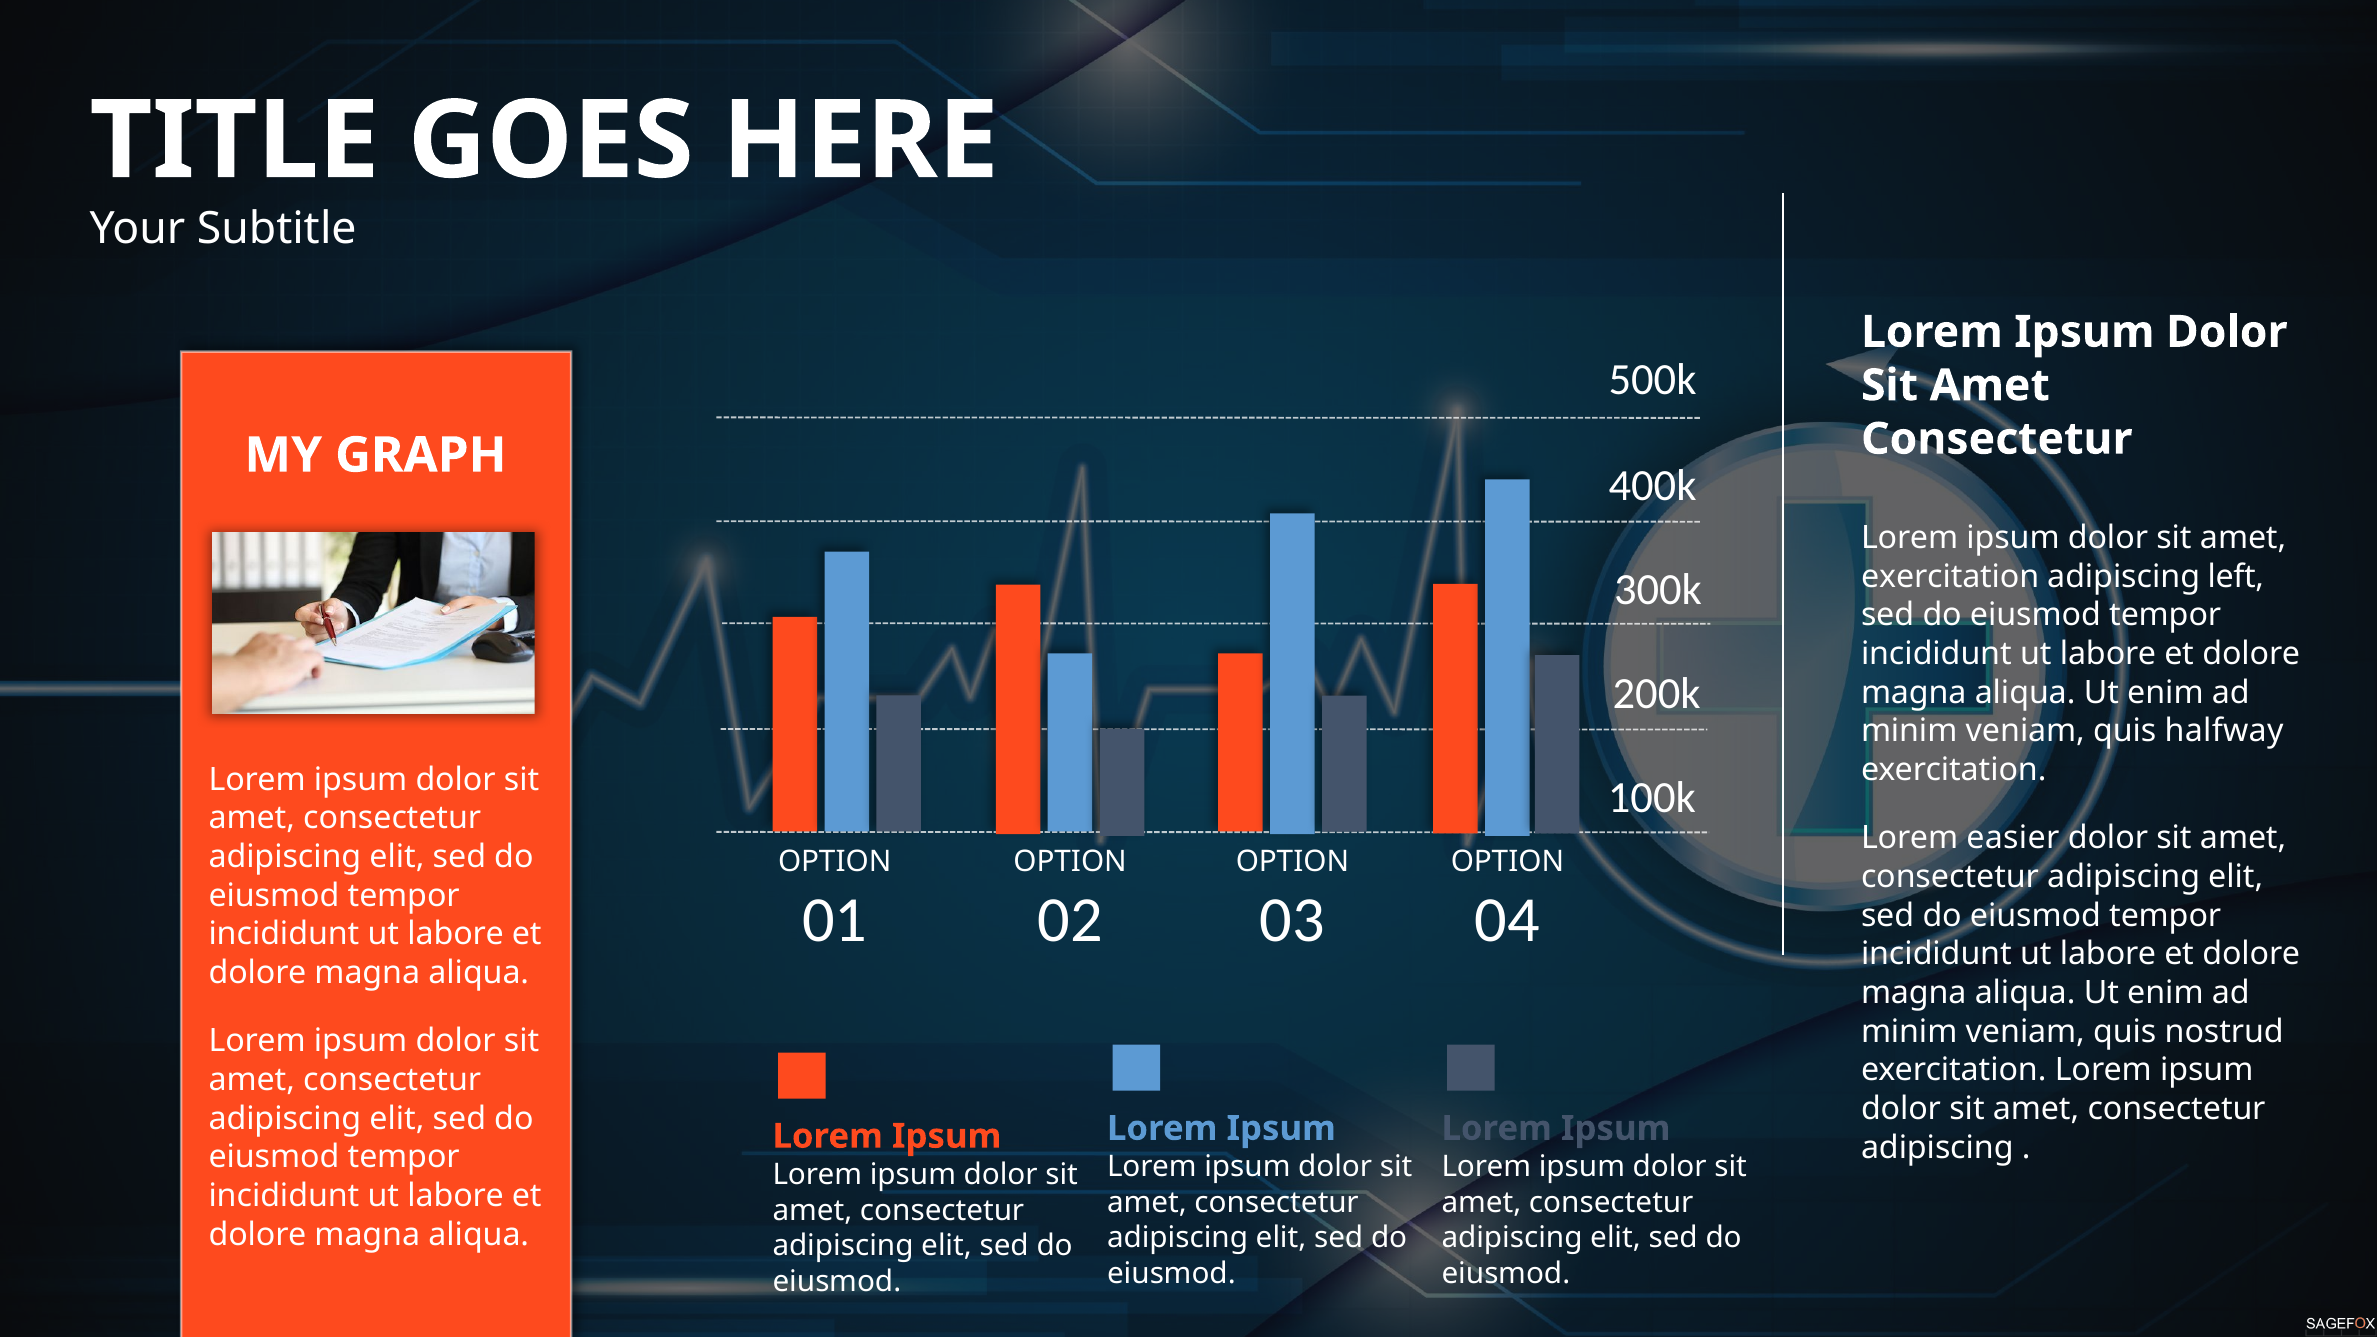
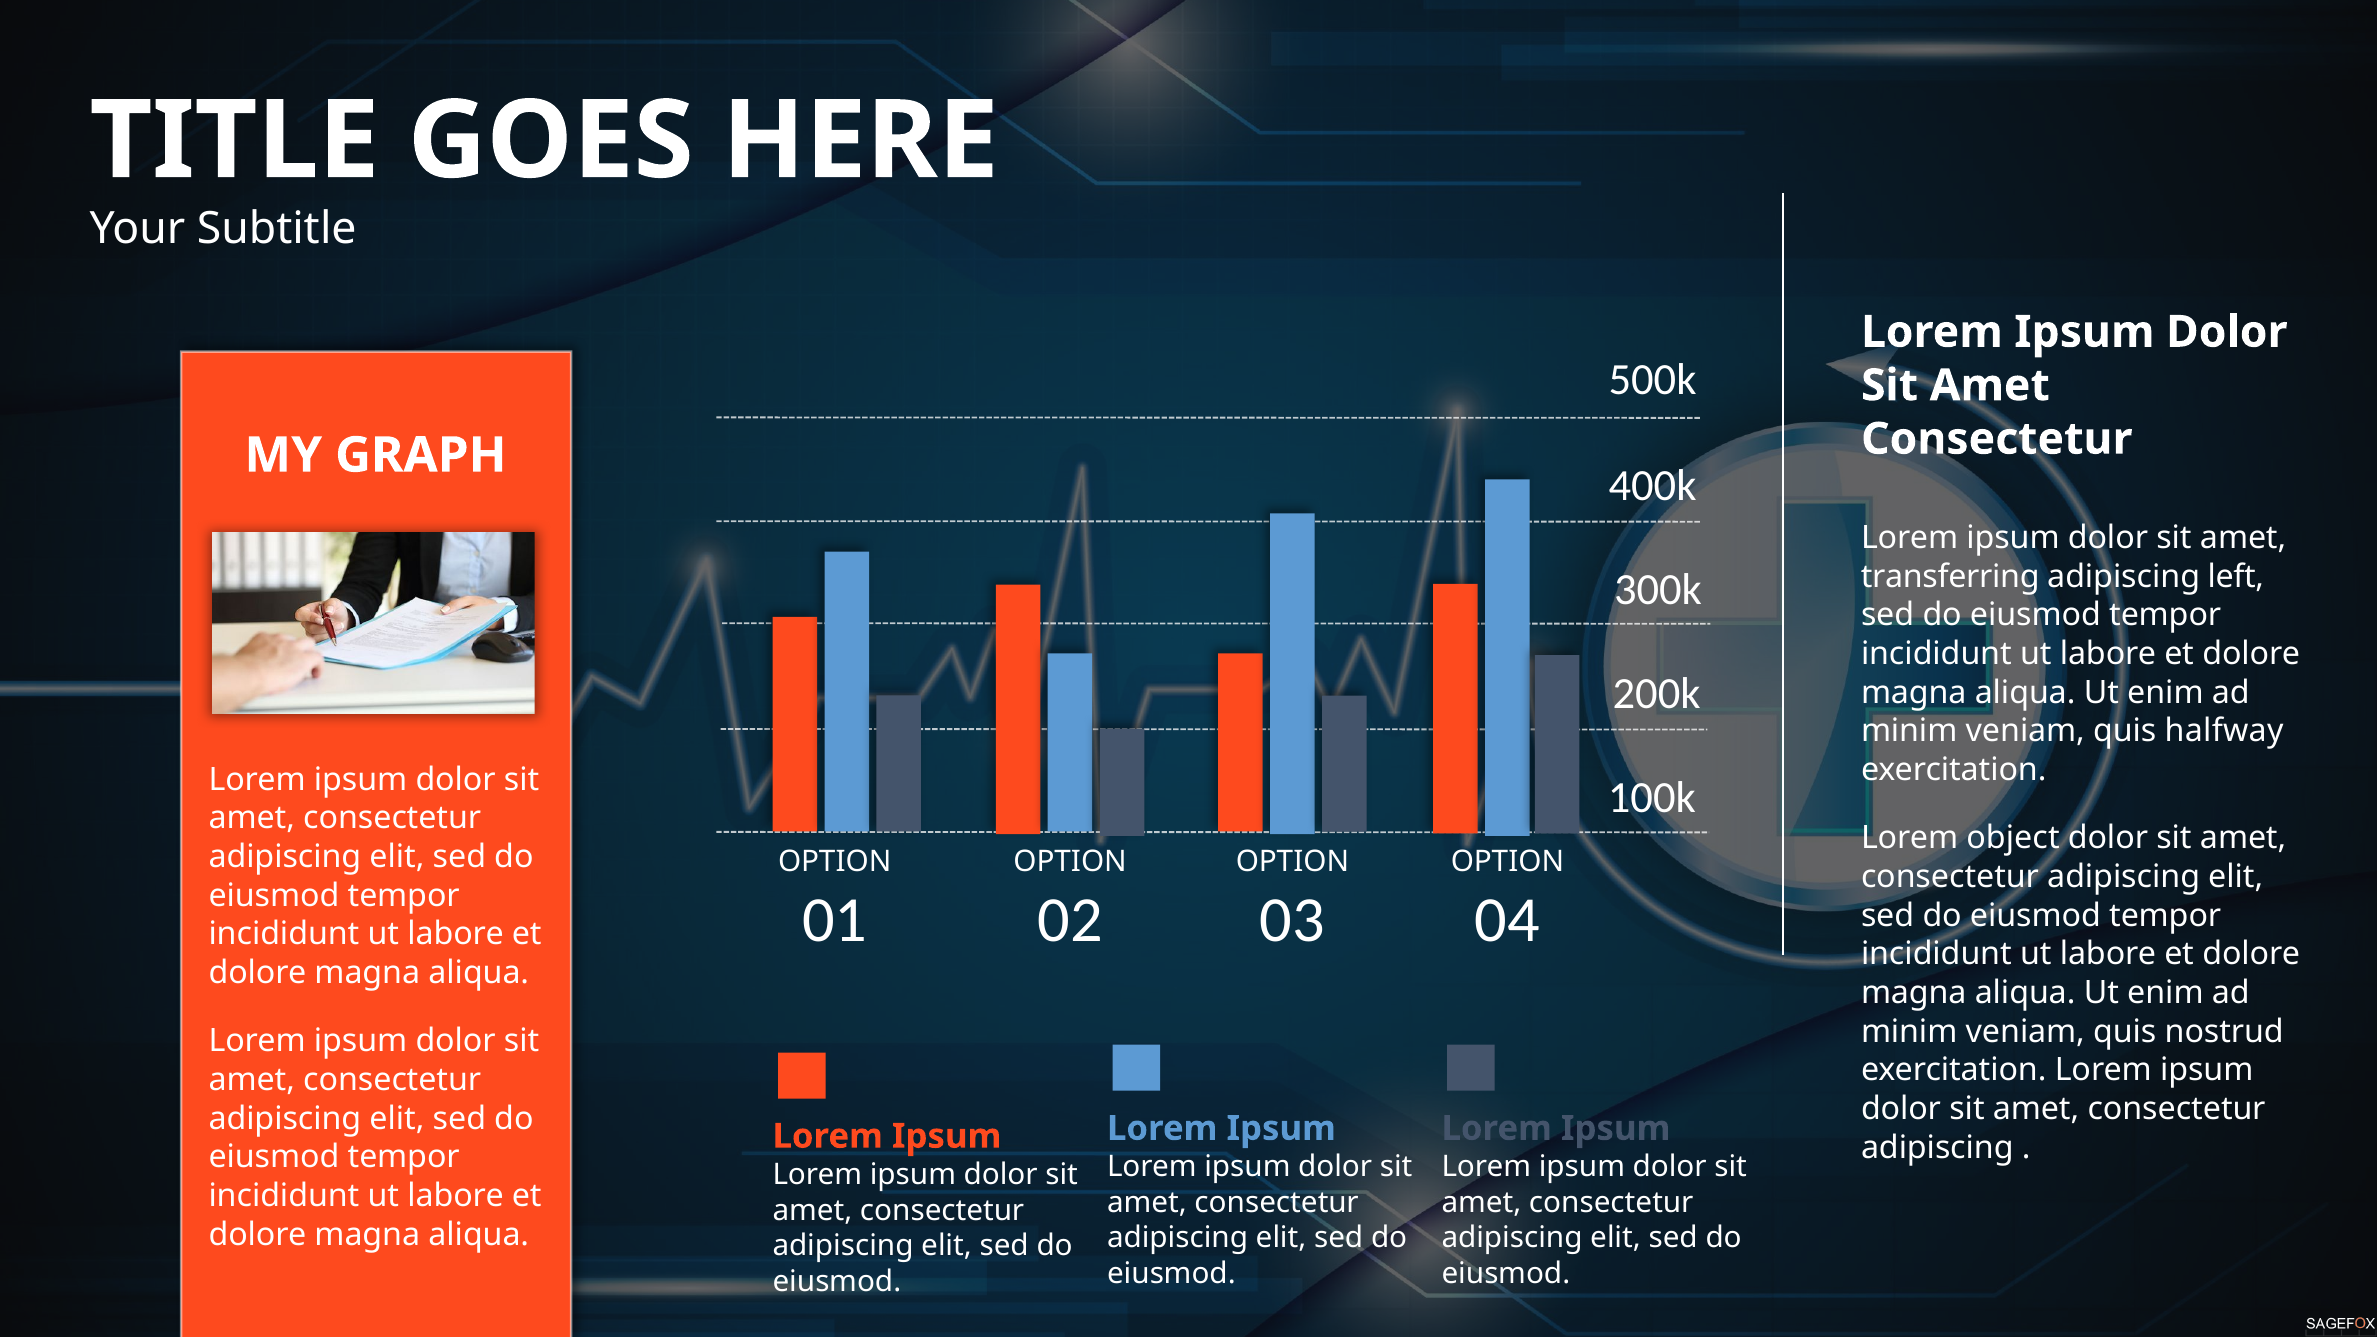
exercitation at (1950, 576): exercitation -> transferring
easier: easier -> object
